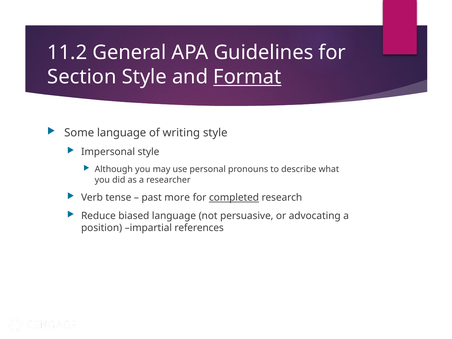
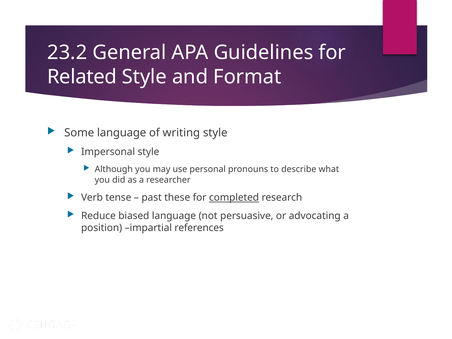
11.2: 11.2 -> 23.2
Section: Section -> Related
Format underline: present -> none
more: more -> these
